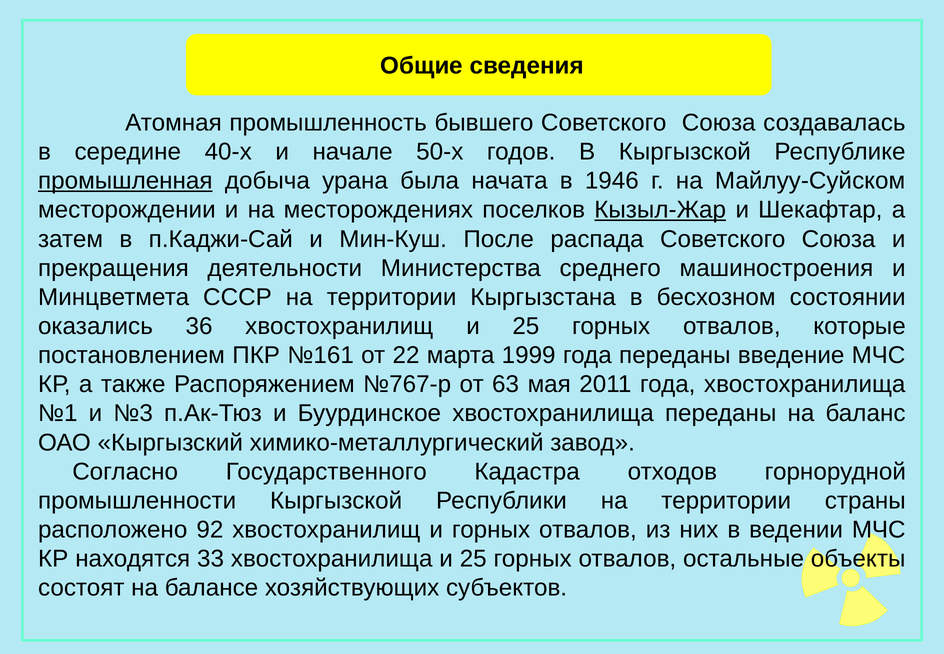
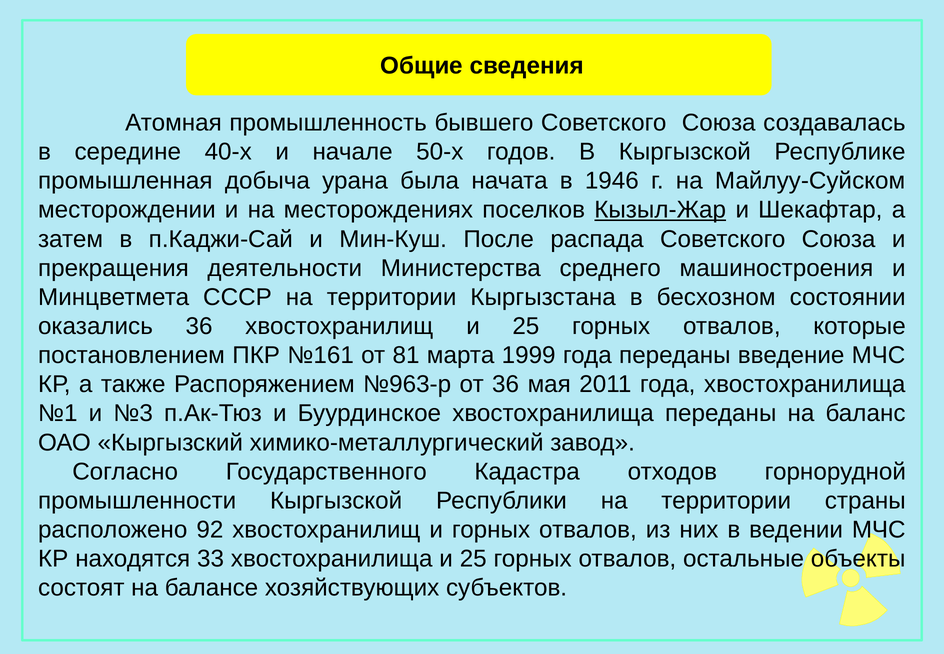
промышленная underline: present -> none
22: 22 -> 81
№767-р: №767-р -> №963-р
от 63: 63 -> 36
